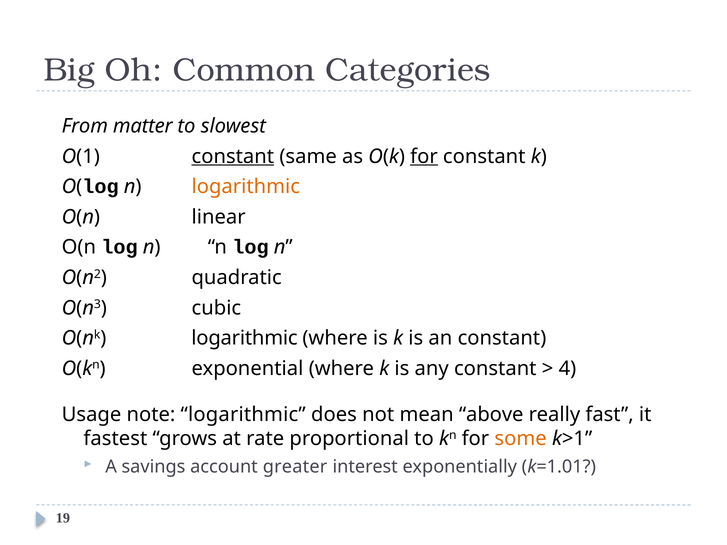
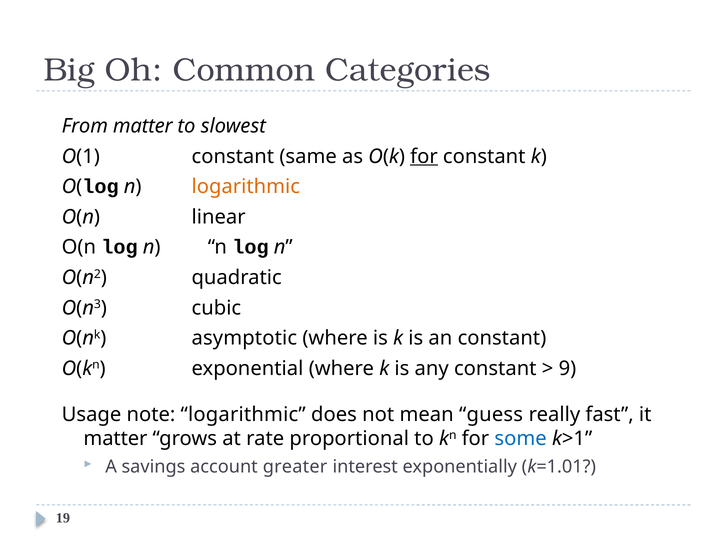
constant at (233, 156) underline: present -> none
O(nk logarithmic: logarithmic -> asymptotic
4: 4 -> 9
above: above -> guess
fastest at (115, 439): fastest -> matter
some colour: orange -> blue
